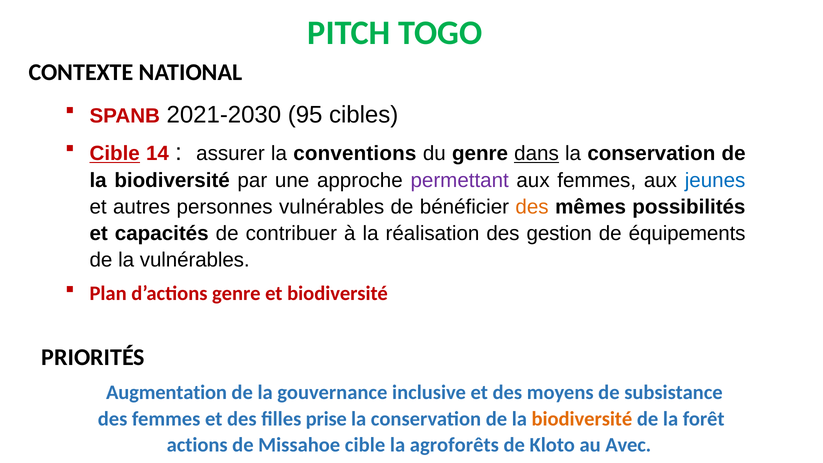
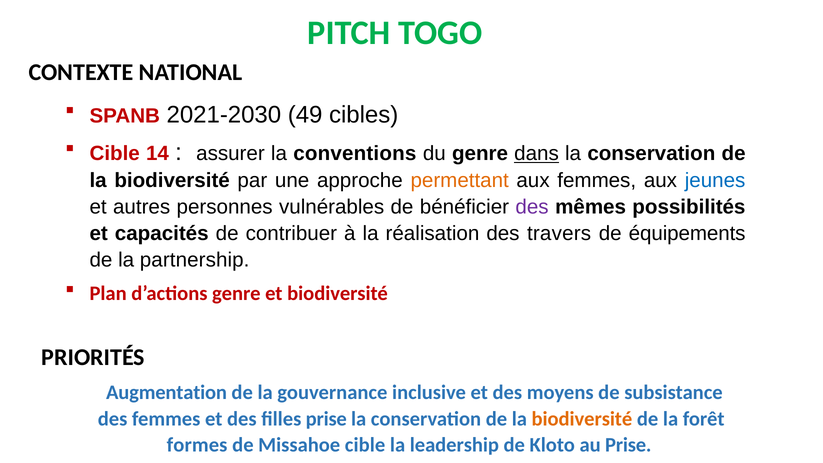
95: 95 -> 49
Cible at (115, 154) underline: present -> none
permettant colour: purple -> orange
des at (532, 207) colour: orange -> purple
gestion: gestion -> travers
la vulnérables: vulnérables -> partnership
actions: actions -> formes
agroforêts: agroforêts -> leadership
au Avec: Avec -> Prise
